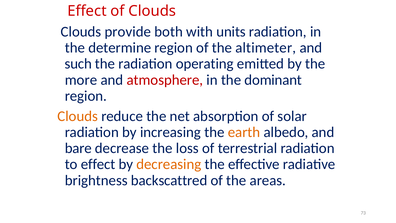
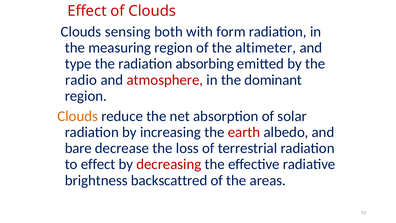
provide: provide -> sensing
units: units -> form
determine: determine -> measuring
such: such -> type
operating: operating -> absorbing
more: more -> radio
earth colour: orange -> red
decreasing colour: orange -> red
